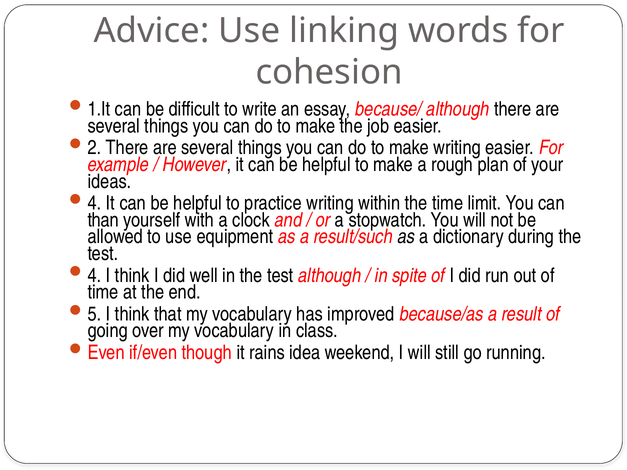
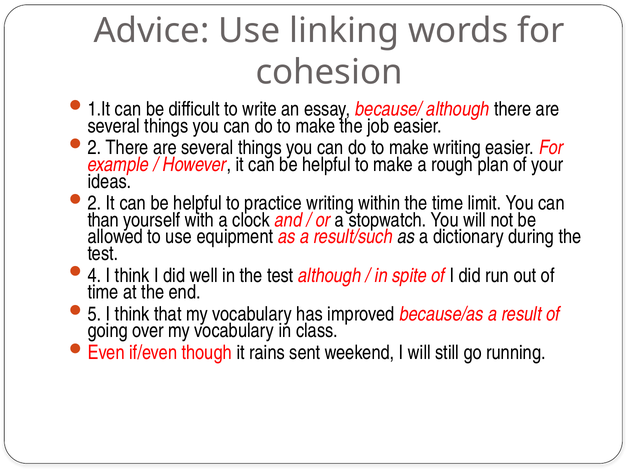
4 at (95, 203): 4 -> 2
idea: idea -> sent
